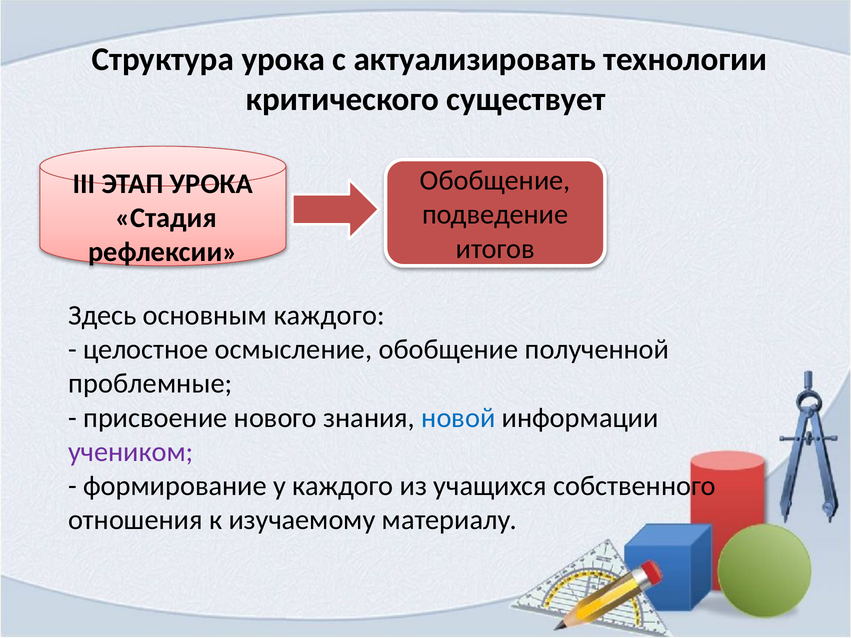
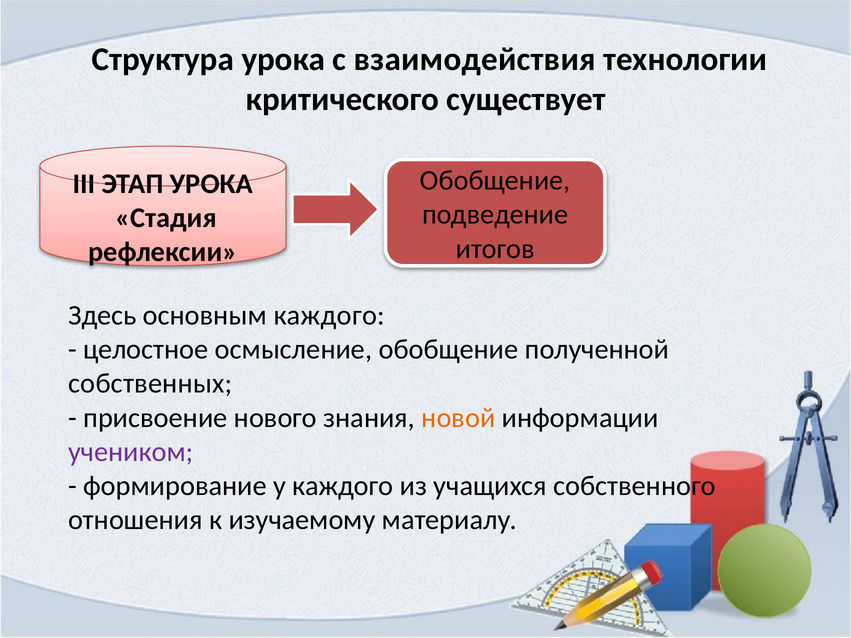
актуализировать: актуализировать -> взаимодействия
проблемные: проблемные -> собственных
новой colour: blue -> orange
